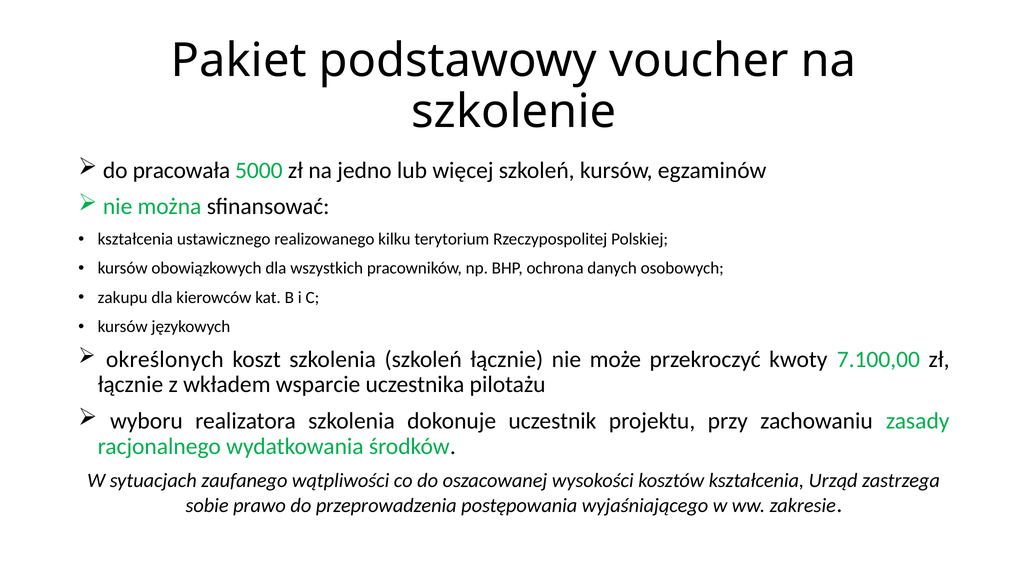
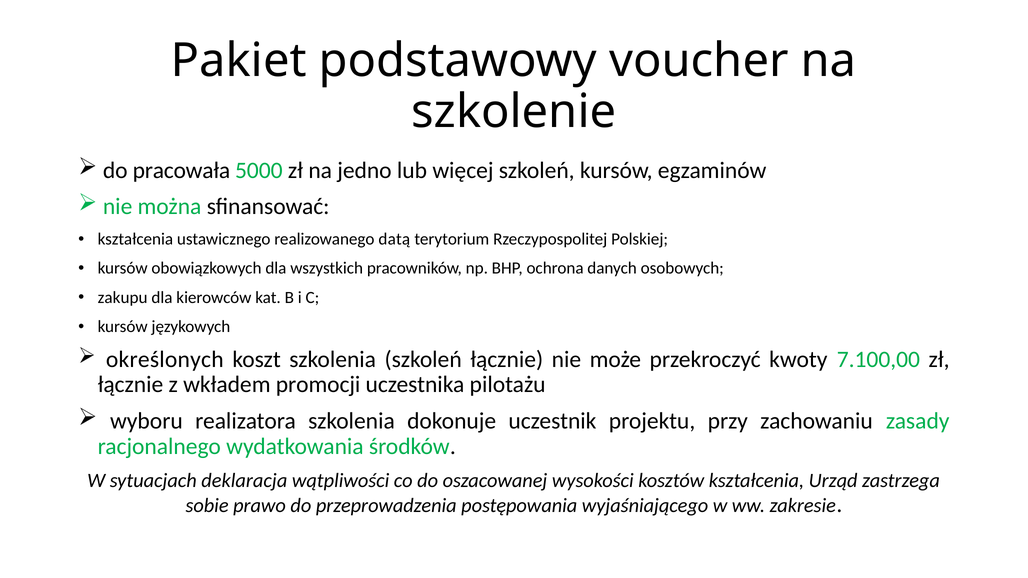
kilku: kilku -> datą
wsparcie: wsparcie -> promocji
zaufanego: zaufanego -> deklaracja
